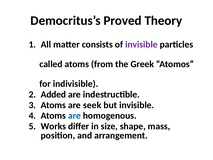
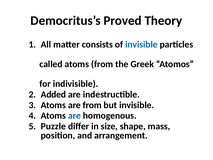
invisible at (141, 44) colour: purple -> blue
are seek: seek -> from
Works: Works -> Puzzle
